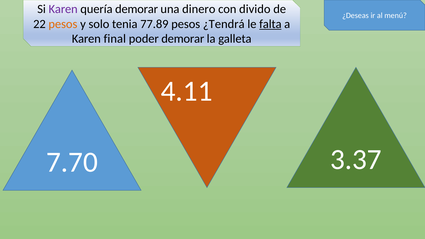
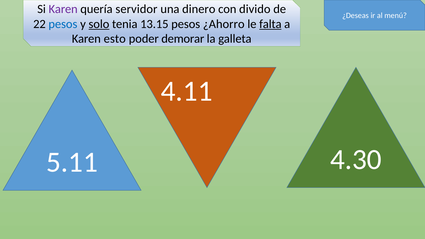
quería demorar: demorar -> servidor
pesos at (63, 24) colour: orange -> blue
solo underline: none -> present
77.89: 77.89 -> 13.15
¿Tendrá: ¿Tendrá -> ¿Ahorro
final: final -> esto
3.37: 3.37 -> 4.30
7.70: 7.70 -> 5.11
